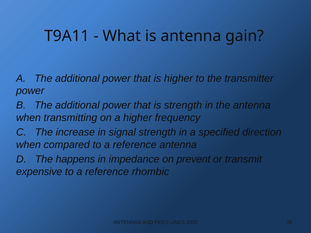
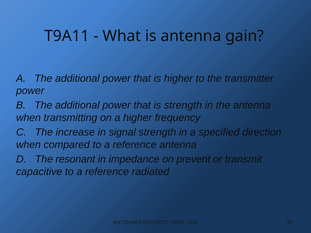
happens: happens -> resonant
expensive: expensive -> capacitive
rhombic: rhombic -> radiated
